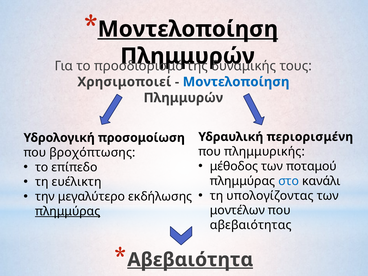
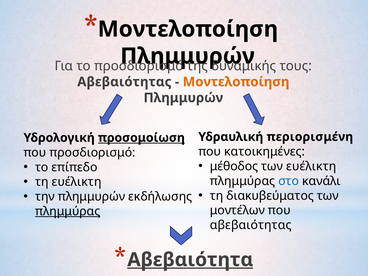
Μοντελοποίηση at (188, 29) underline: present -> none
Χρησιμοποιεί at (124, 82): Χρησιμοποιεί -> Αβεβαιότητας
Μοντελοποίηση at (236, 82) colour: blue -> orange
προσομοίωση underline: none -> present
πλημμυρικής: πλημμυρικής -> κατοικημένες
που βροχόπτωσης: βροχόπτωσης -> προσδιορισμό
των ποταμού: ποταμού -> ευέλικτη
υπολογίζοντας: υπολογίζοντας -> διακυβεύματος
την μεγαλύτερο: μεγαλύτερο -> πλημμυρών
